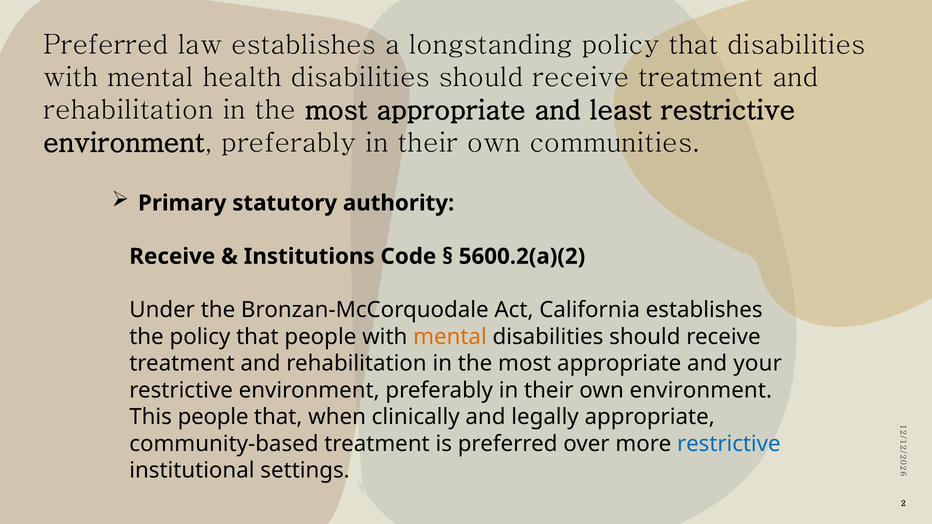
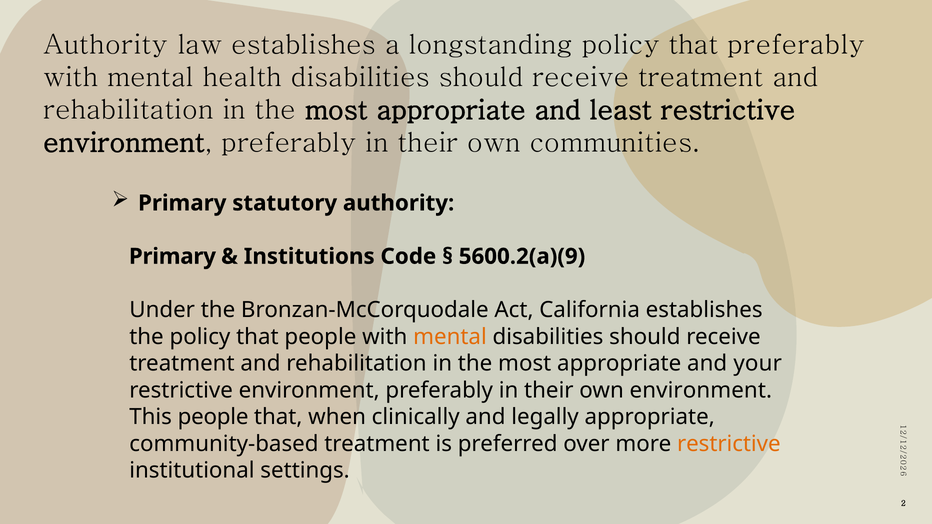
Preferred at (106, 45): Preferred -> Authority
that disabilities: disabilities -> preferably
Receive at (172, 257): Receive -> Primary
5600.2(a)(2: 5600.2(a)(2 -> 5600.2(a)(9
restrictive at (729, 444) colour: blue -> orange
